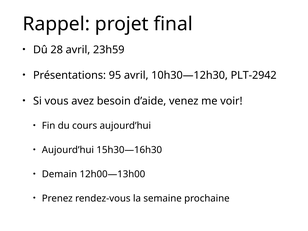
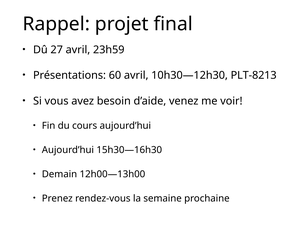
28: 28 -> 27
95: 95 -> 60
PLT-2942: PLT-2942 -> PLT-8213
